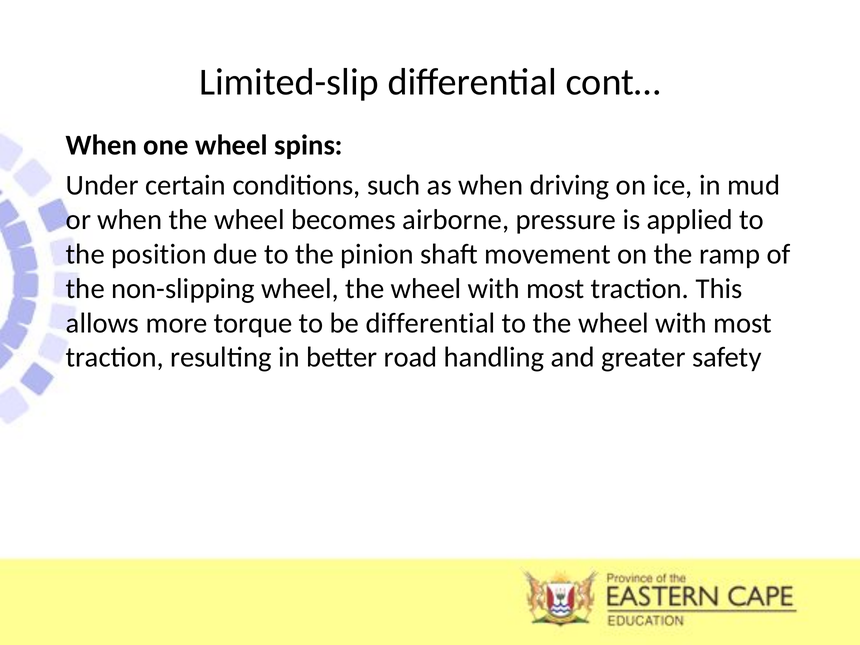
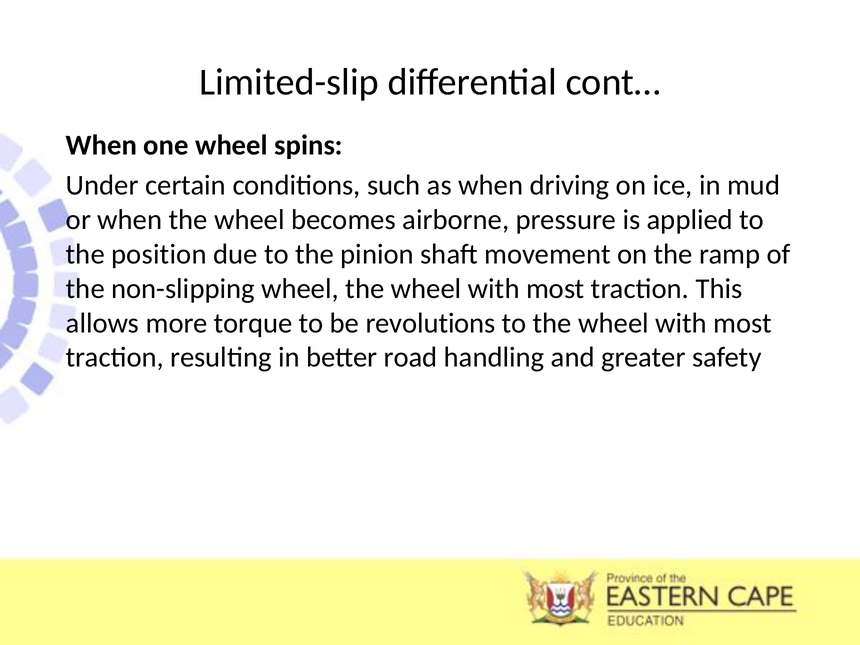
be differential: differential -> revolutions
